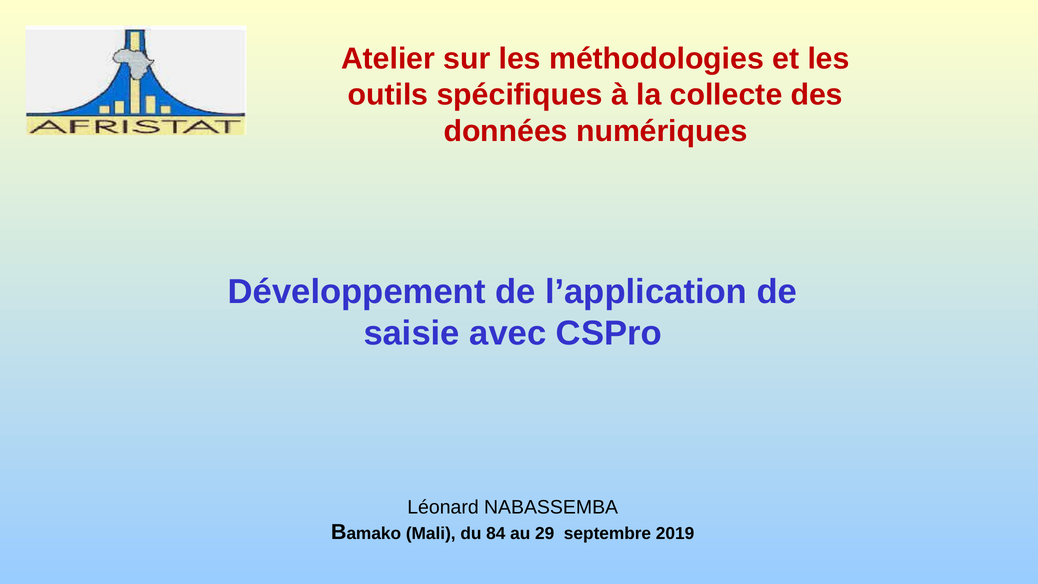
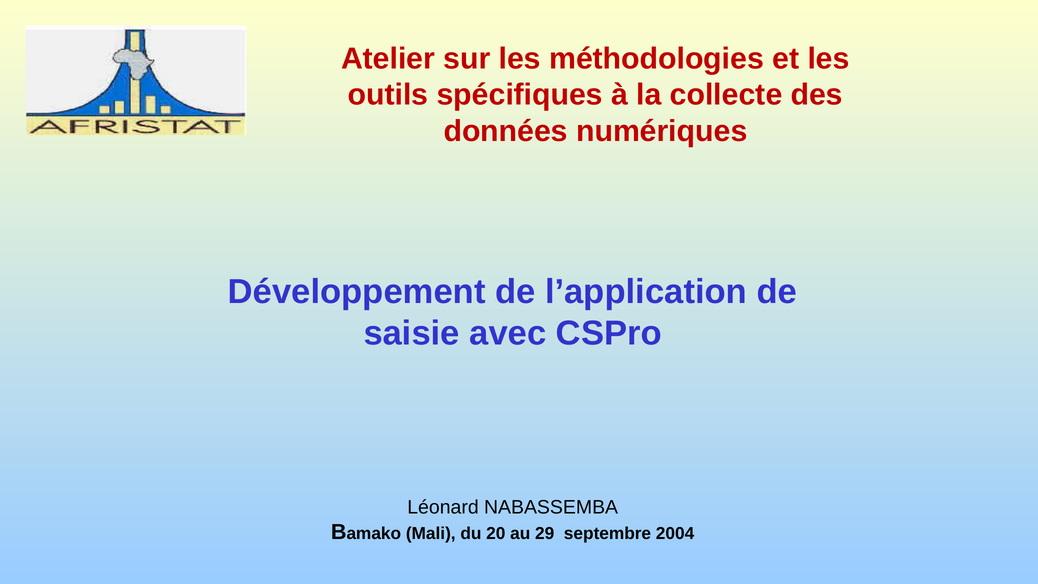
84: 84 -> 20
2019: 2019 -> 2004
